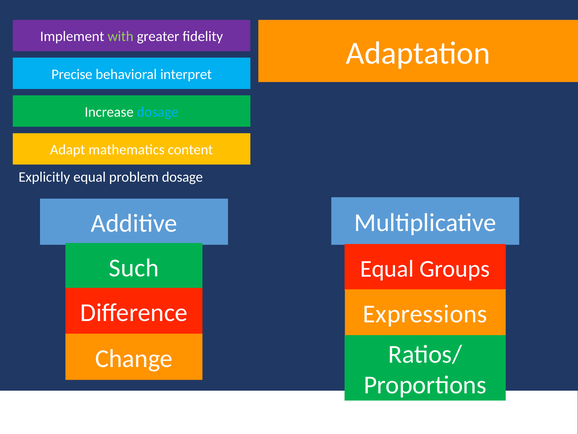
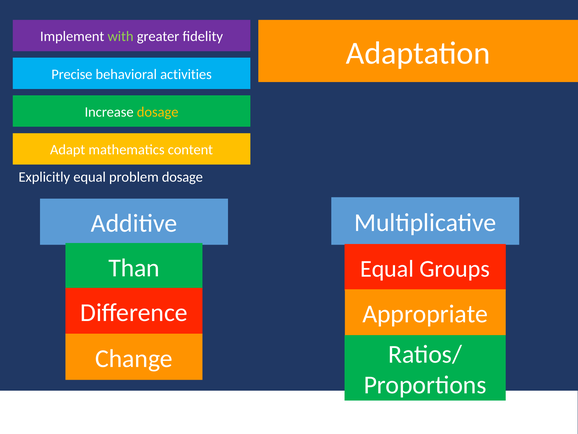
interpret: interpret -> activities
dosage at (158, 112) colour: light blue -> yellow
Such: Such -> Than
Expressions: Expressions -> Appropriate
